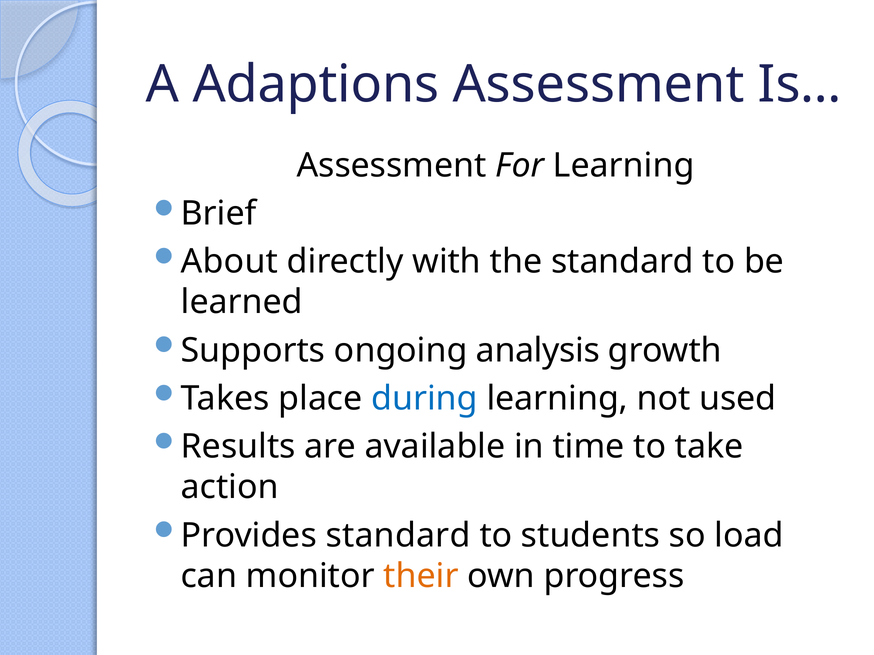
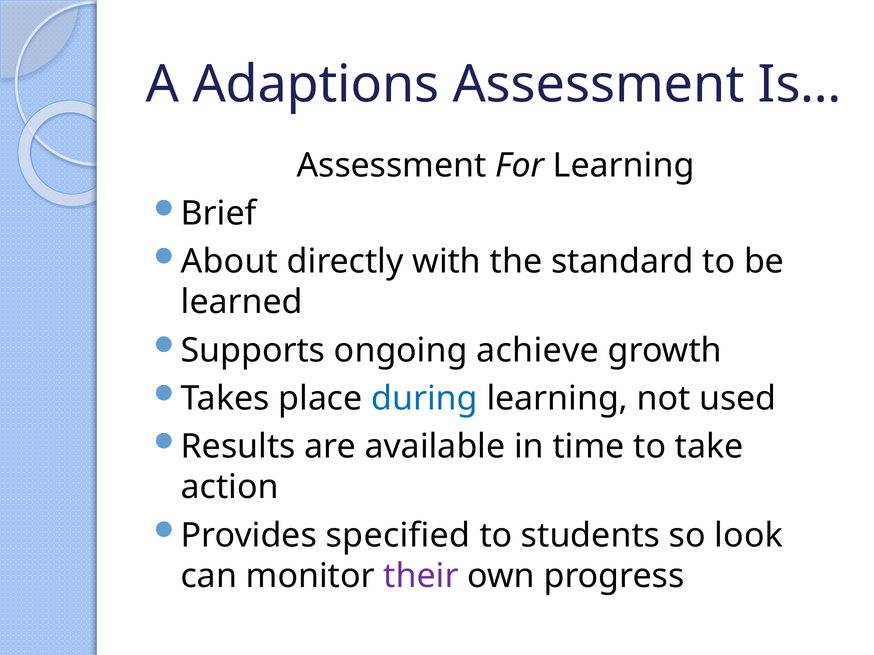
analysis: analysis -> achieve
Provides standard: standard -> specified
load: load -> look
their colour: orange -> purple
